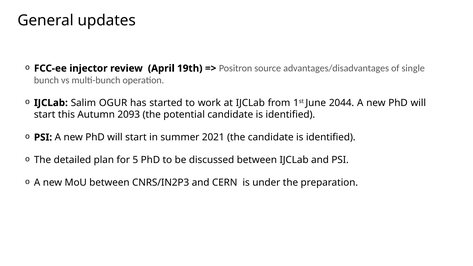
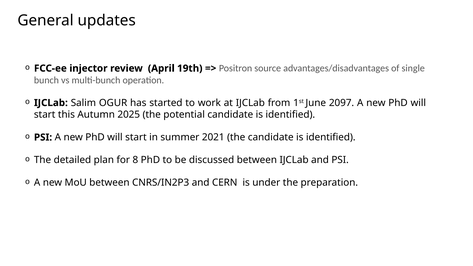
2044: 2044 -> 2097
2093: 2093 -> 2025
5: 5 -> 8
